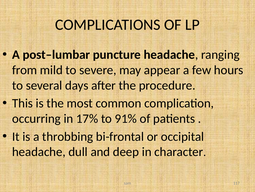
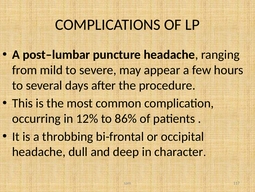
17%: 17% -> 12%
91%: 91% -> 86%
